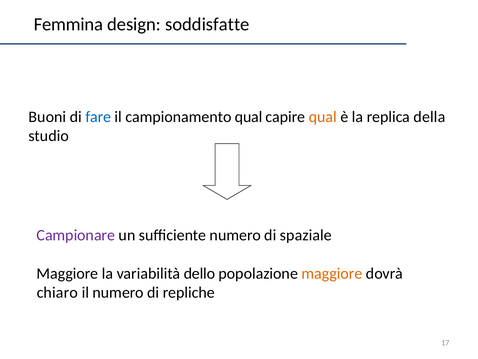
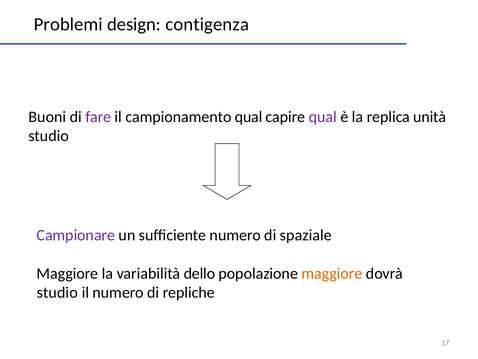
Femmina: Femmina -> Problemi
soddisfatte: soddisfatte -> contigenza
fare colour: blue -> purple
qual at (323, 117) colour: orange -> purple
della: della -> unità
chiaro at (57, 292): chiaro -> studio
